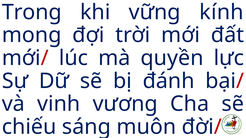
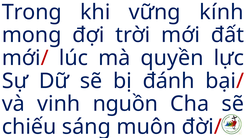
vương: vương -> nguồn
